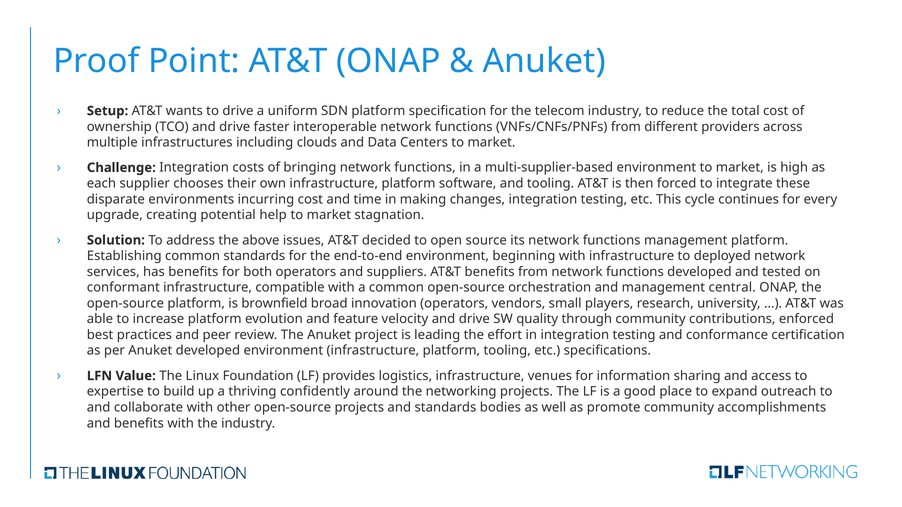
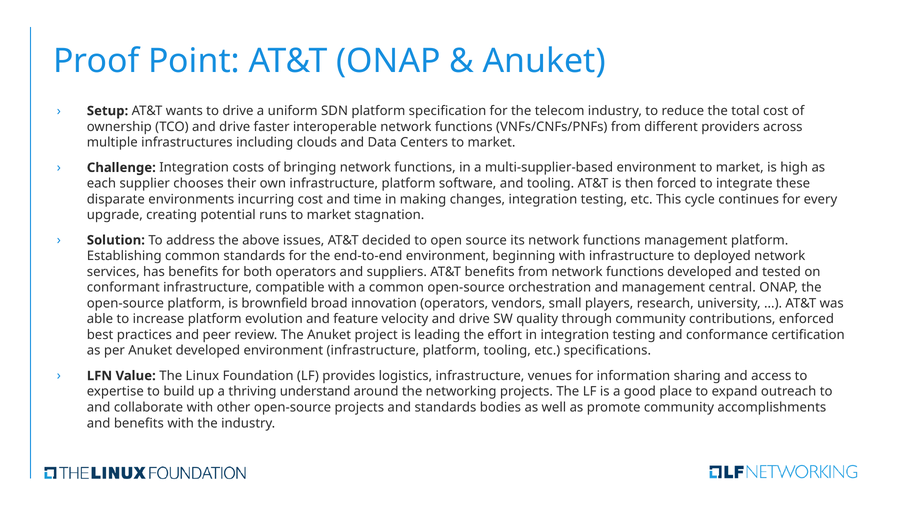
help: help -> runs
confidently: confidently -> understand
